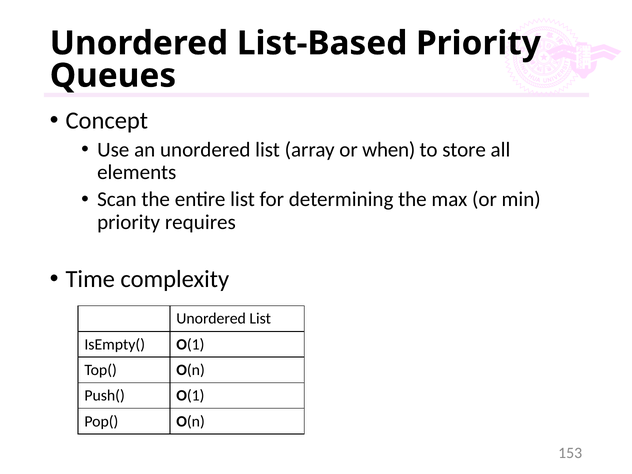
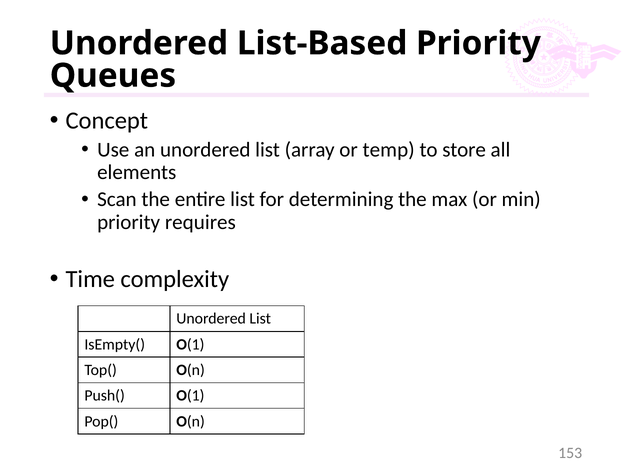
when: when -> temp
